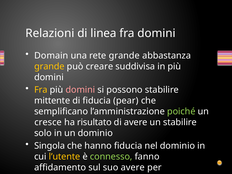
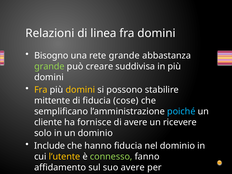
Domain: Domain -> Bisogno
grande at (49, 66) colour: yellow -> light green
domini at (80, 90) colour: pink -> yellow
pear: pear -> cose
poiché colour: light green -> light blue
cresce: cresce -> cliente
risultato: risultato -> fornisce
un stabilire: stabilire -> ricevere
Singola: Singola -> Include
